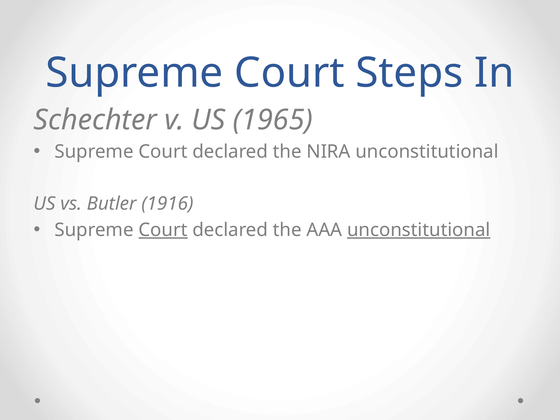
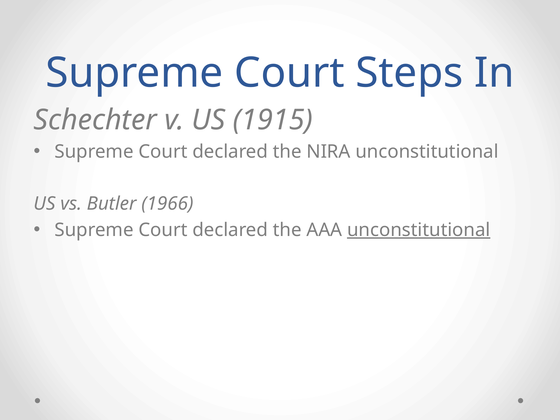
1965: 1965 -> 1915
1916: 1916 -> 1966
Court at (163, 230) underline: present -> none
